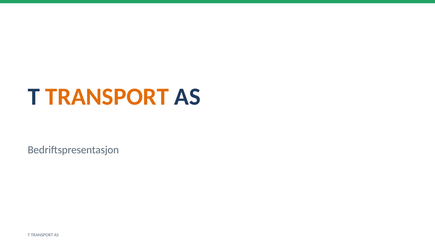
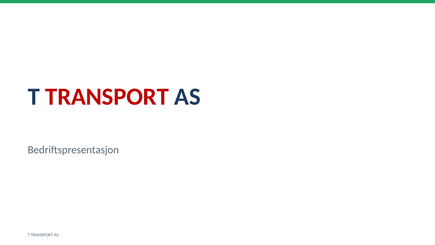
TRANSPORT at (107, 96) colour: orange -> red
